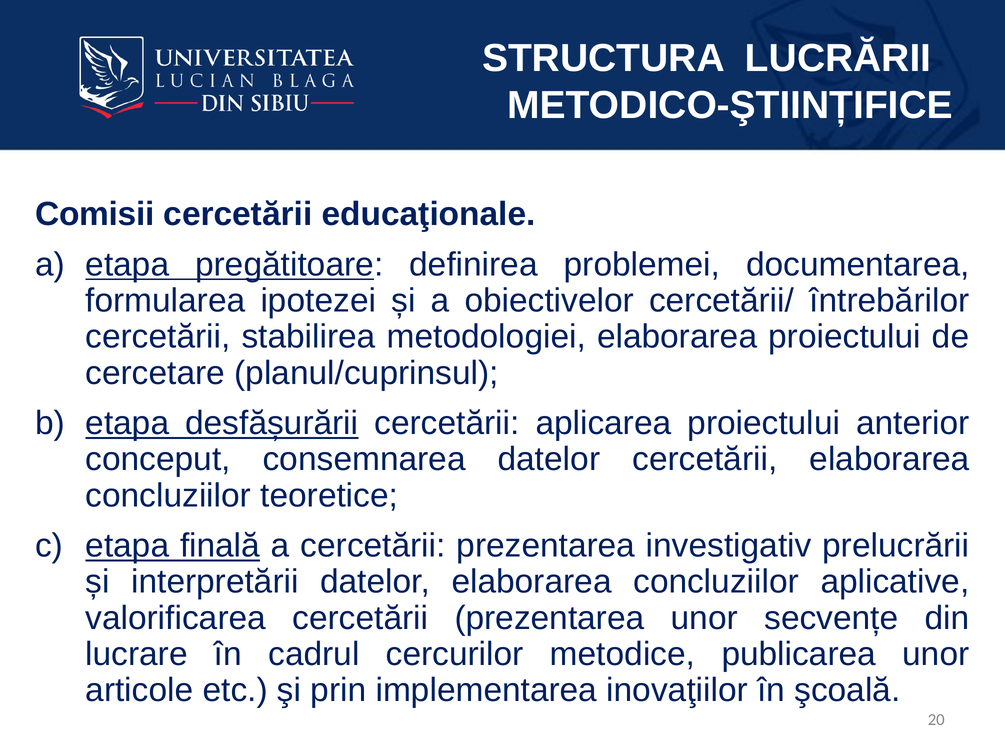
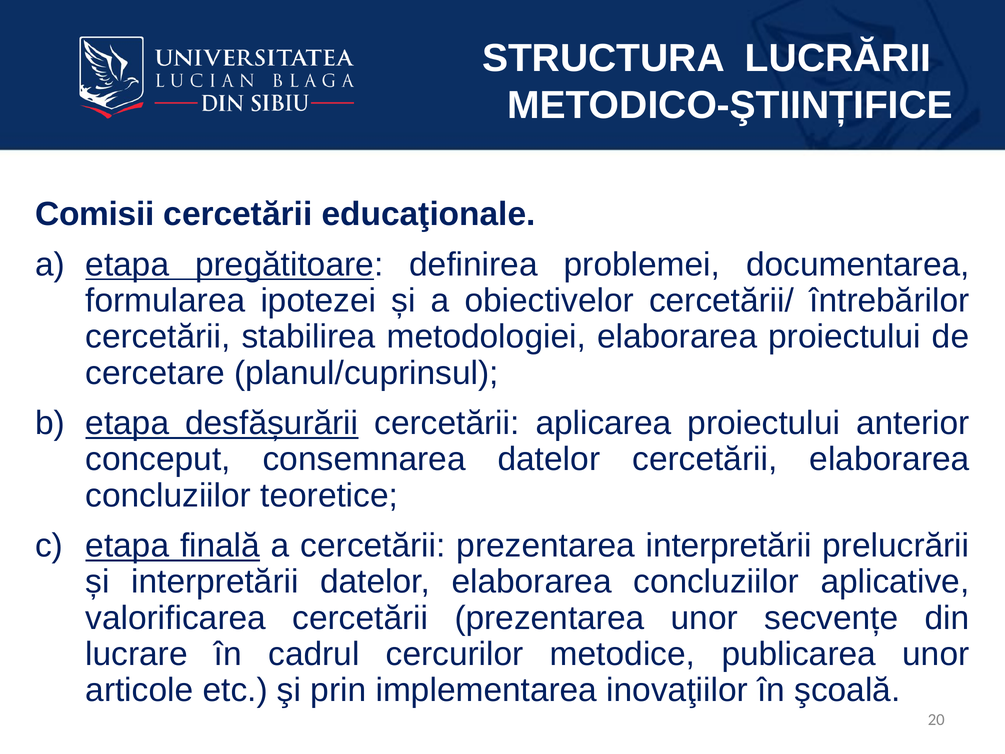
prezentarea investigativ: investigativ -> interpretării
